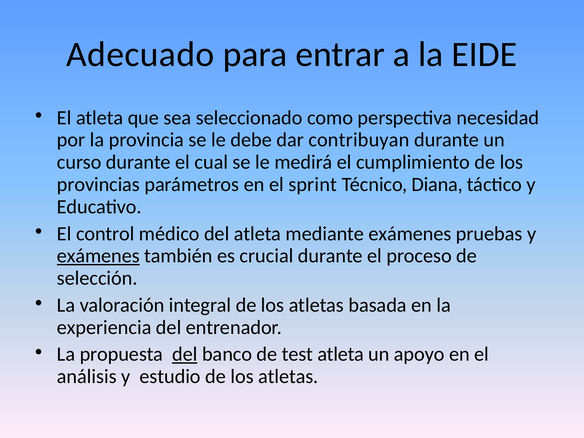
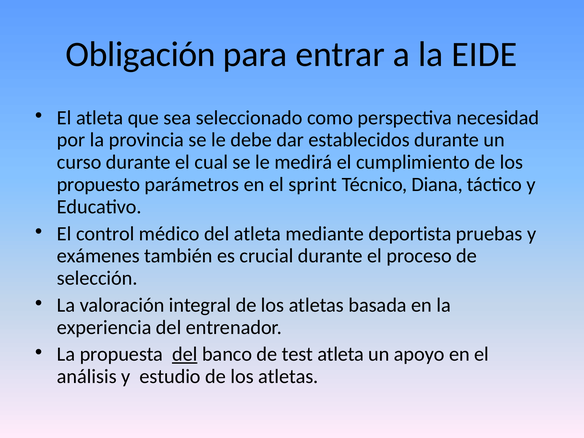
Adecuado: Adecuado -> Obligación
contribuyan: contribuyan -> establecidos
provincias: provincias -> propuesto
mediante exámenes: exámenes -> deportista
exámenes at (98, 256) underline: present -> none
